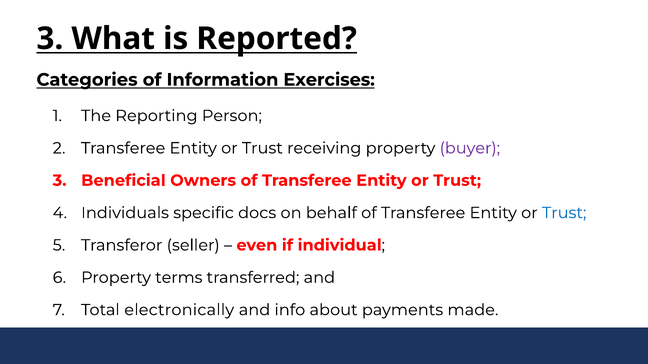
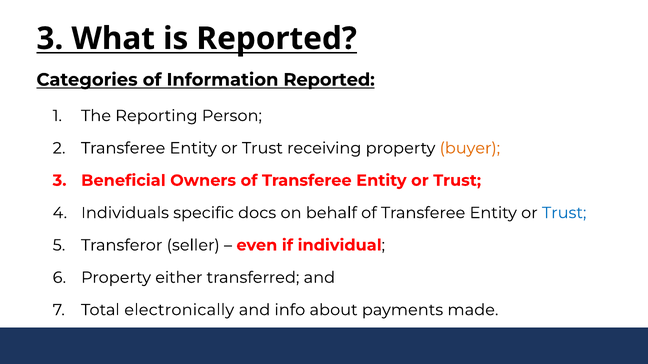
Information Exercises: Exercises -> Reported
buyer colour: purple -> orange
terms: terms -> either
